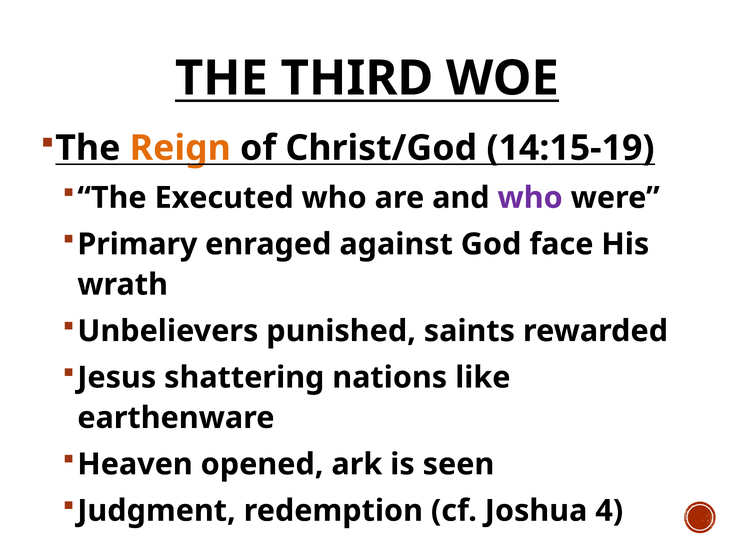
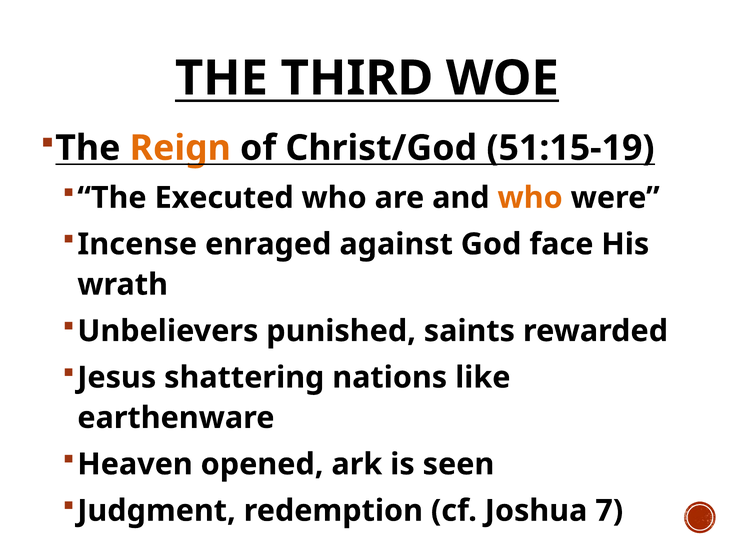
14:15-19: 14:15-19 -> 51:15-19
who at (530, 198) colour: purple -> orange
Primary: Primary -> Incense
4: 4 -> 7
